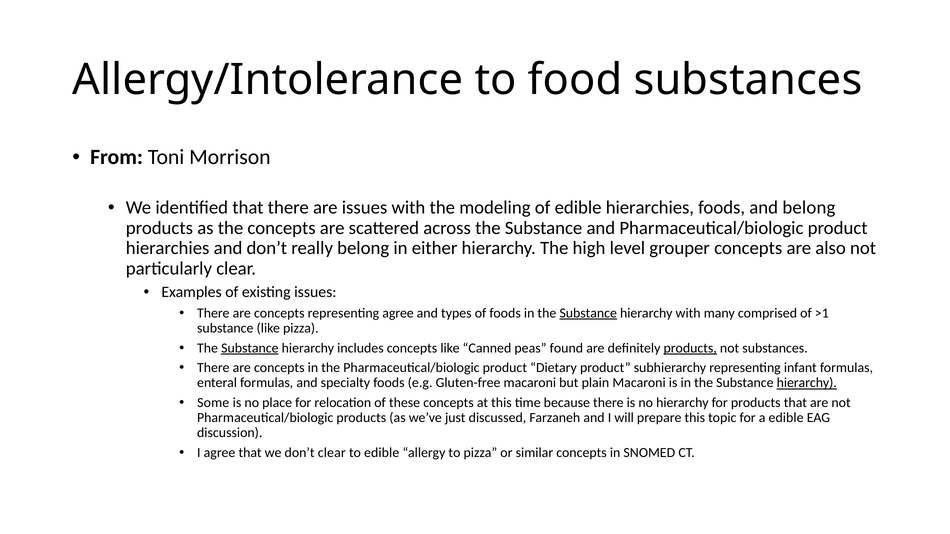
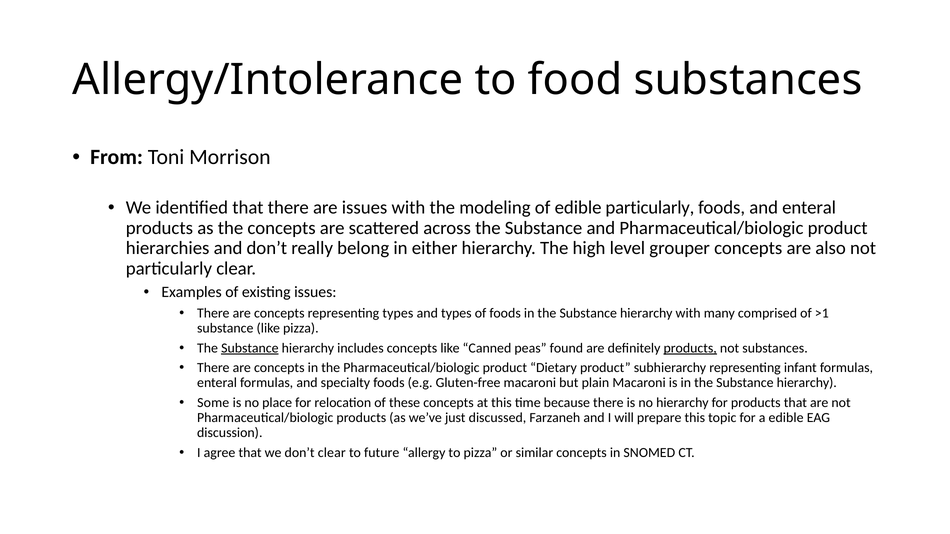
edible hierarchies: hierarchies -> particularly
and belong: belong -> enteral
representing agree: agree -> types
Substance at (588, 313) underline: present -> none
hierarchy at (807, 383) underline: present -> none
to edible: edible -> future
